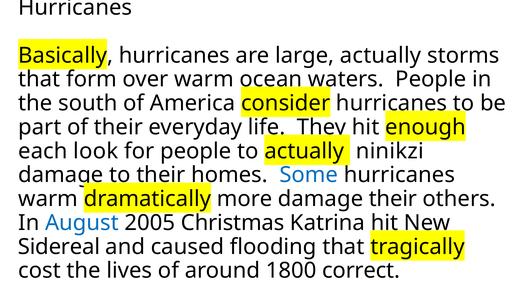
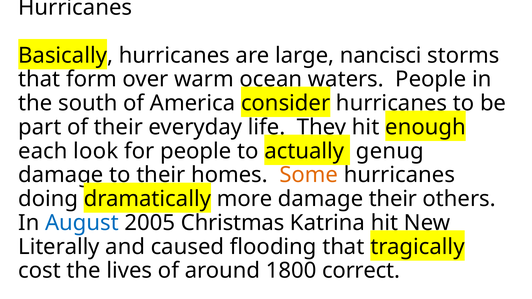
large actually: actually -> nancisci
ninikzi: ninikzi -> genug
Some colour: blue -> orange
warm at (48, 199): warm -> doing
Sidereal: Sidereal -> Literally
